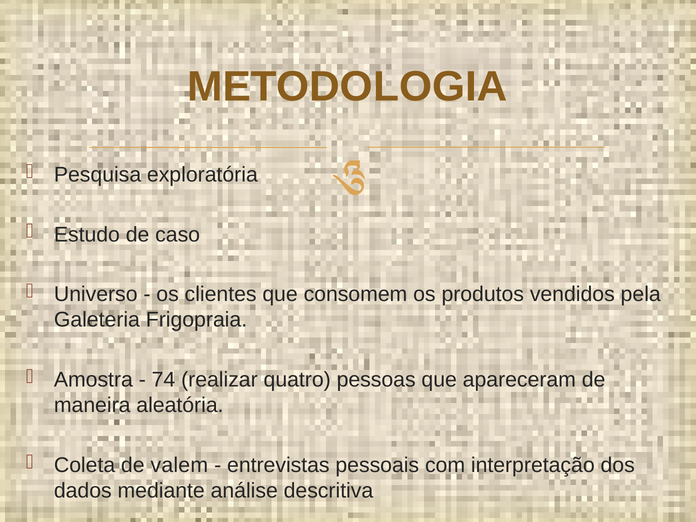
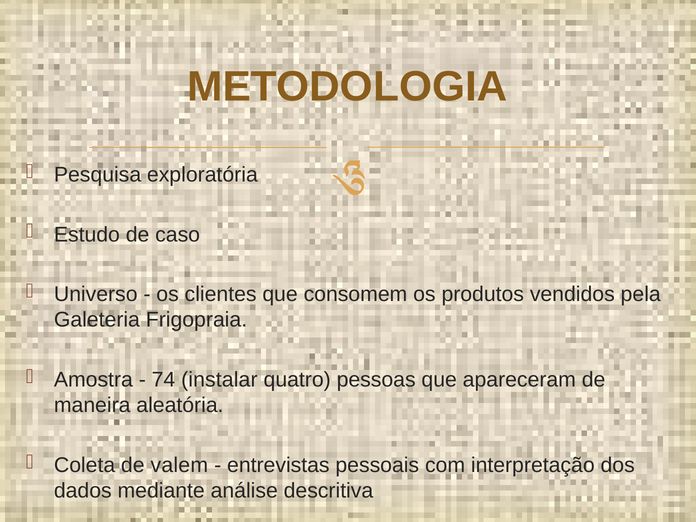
realizar: realizar -> instalar
